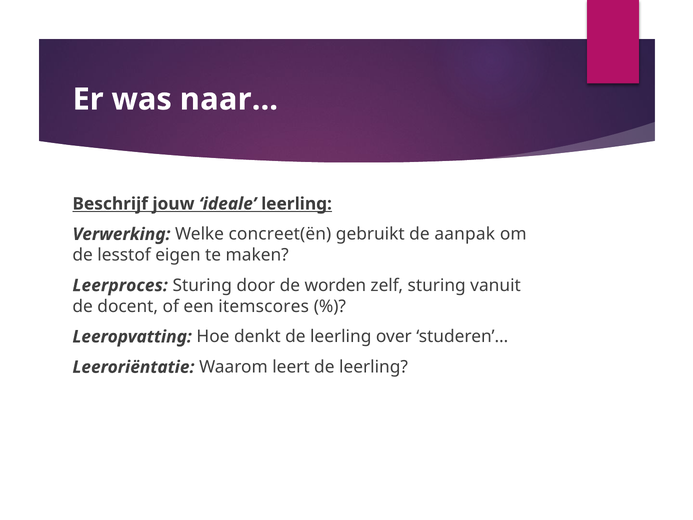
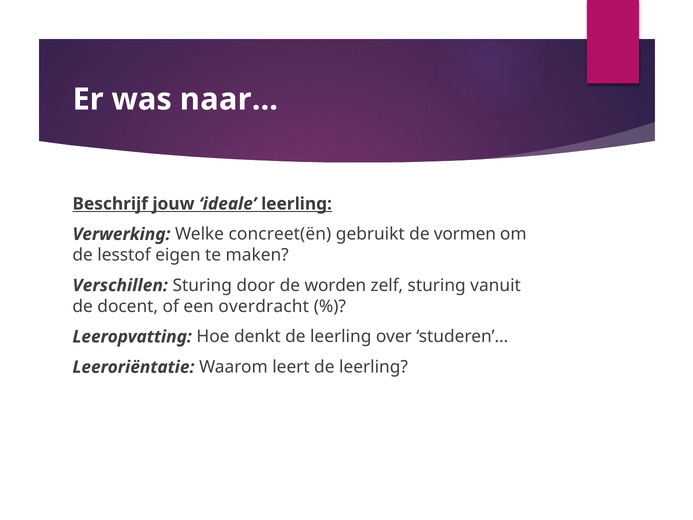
aanpak: aanpak -> vormen
Leerproces: Leerproces -> Verschillen
itemscores: itemscores -> overdracht
